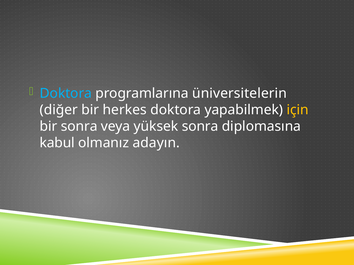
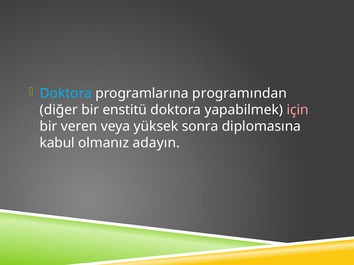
üniversitelerin: üniversitelerin -> programından
herkes: herkes -> enstitü
için colour: yellow -> pink
bir sonra: sonra -> veren
